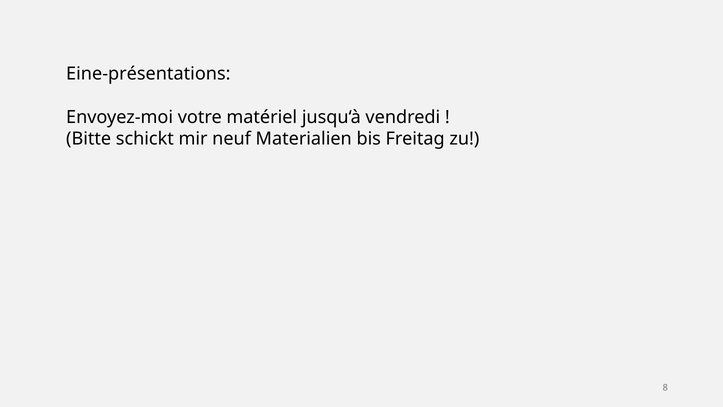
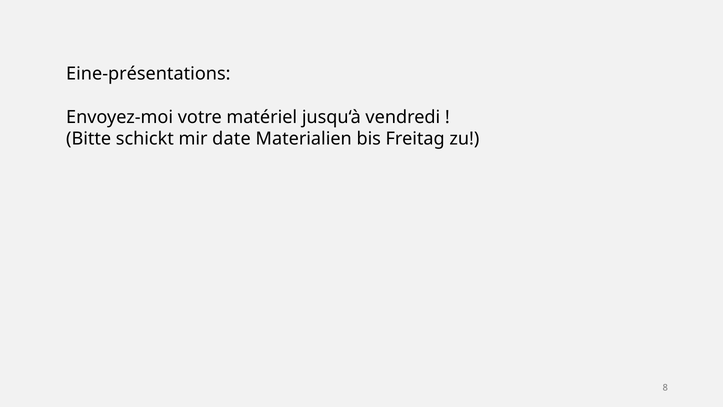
neuf: neuf -> date
